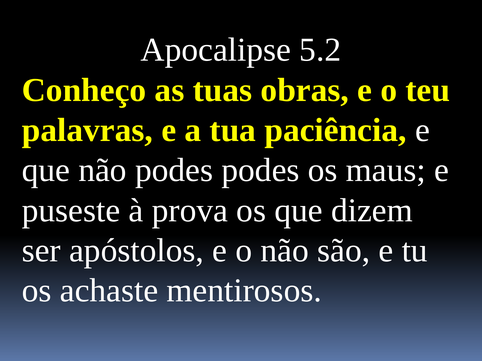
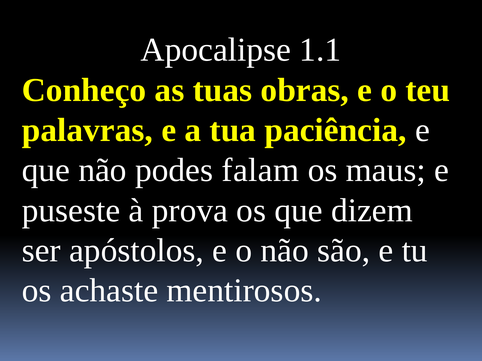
5.2: 5.2 -> 1.1
podes podes: podes -> falam
